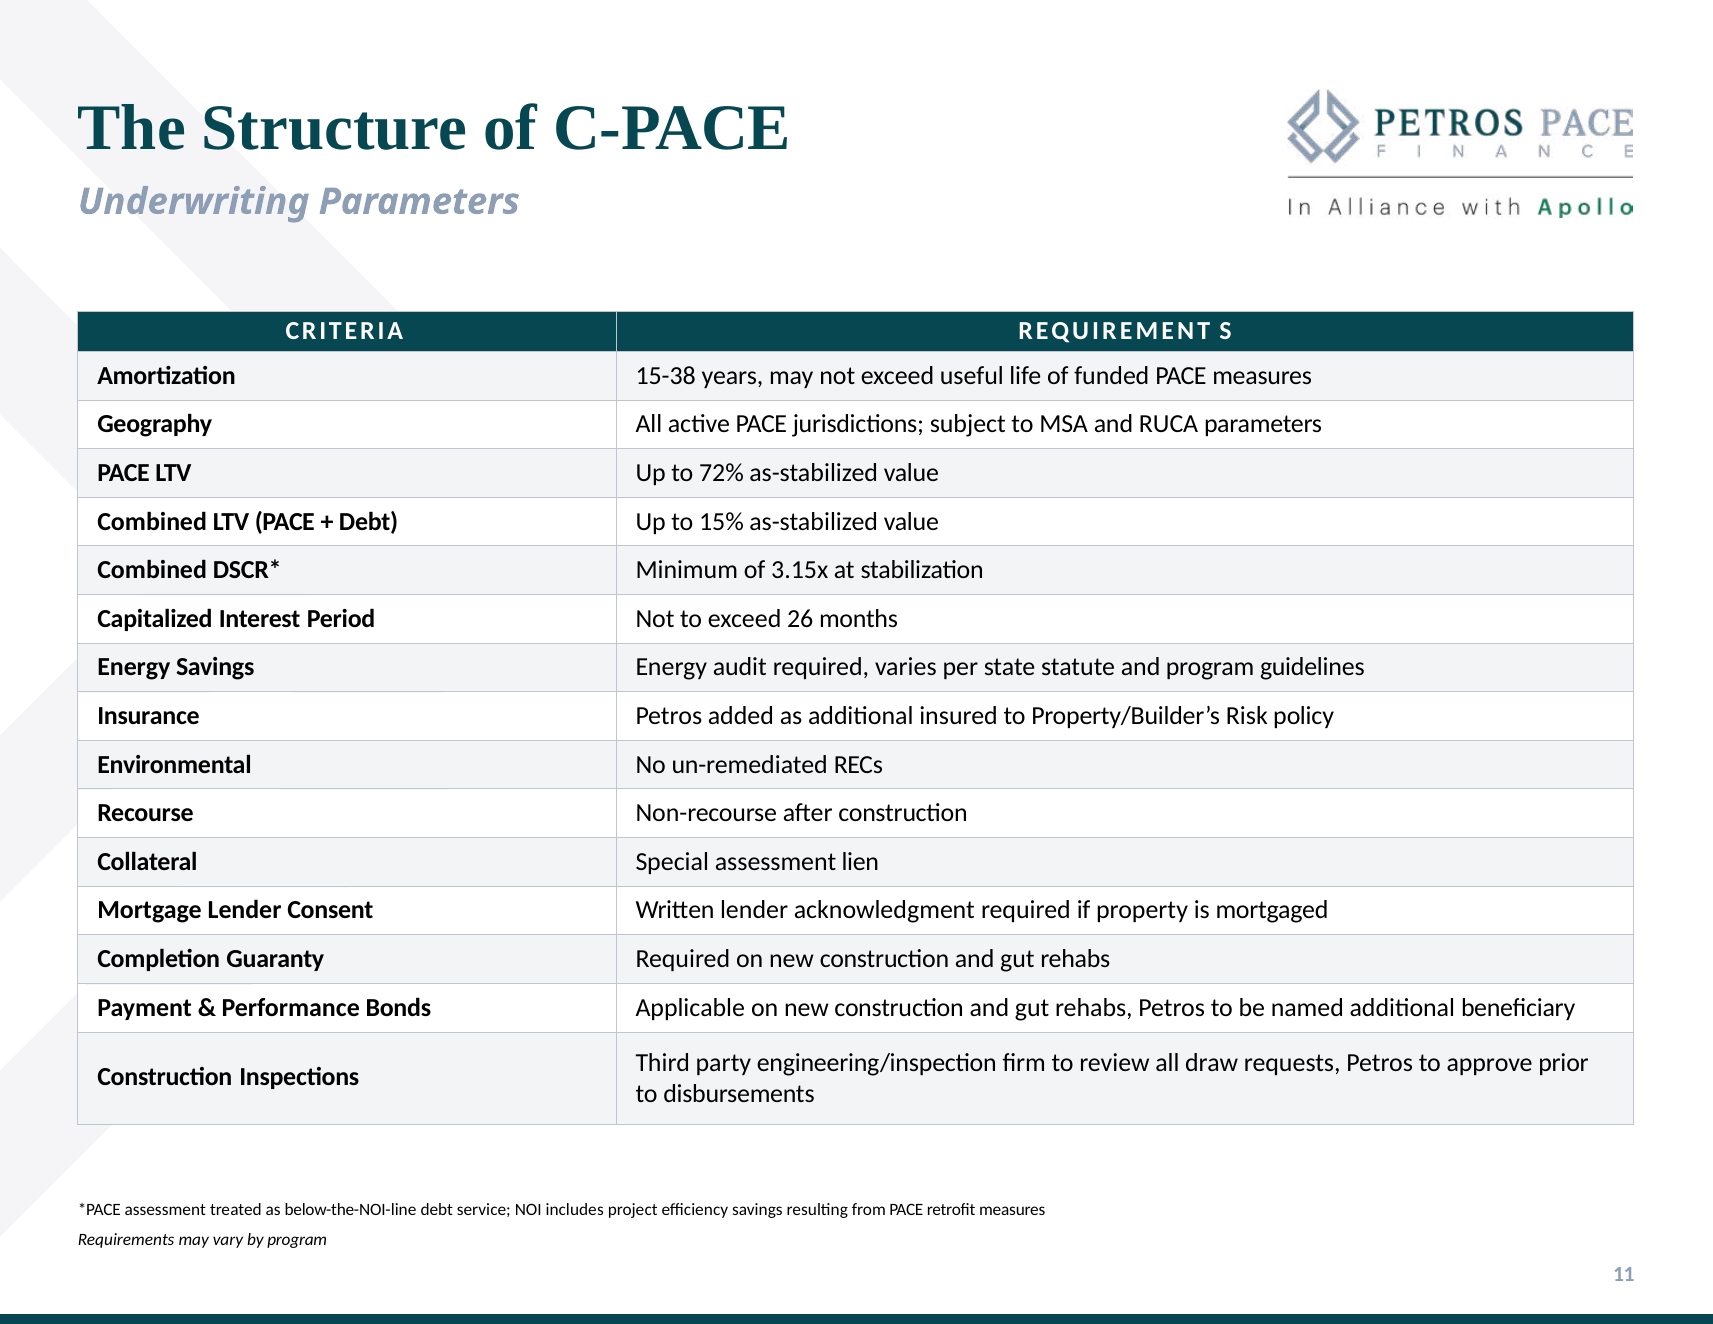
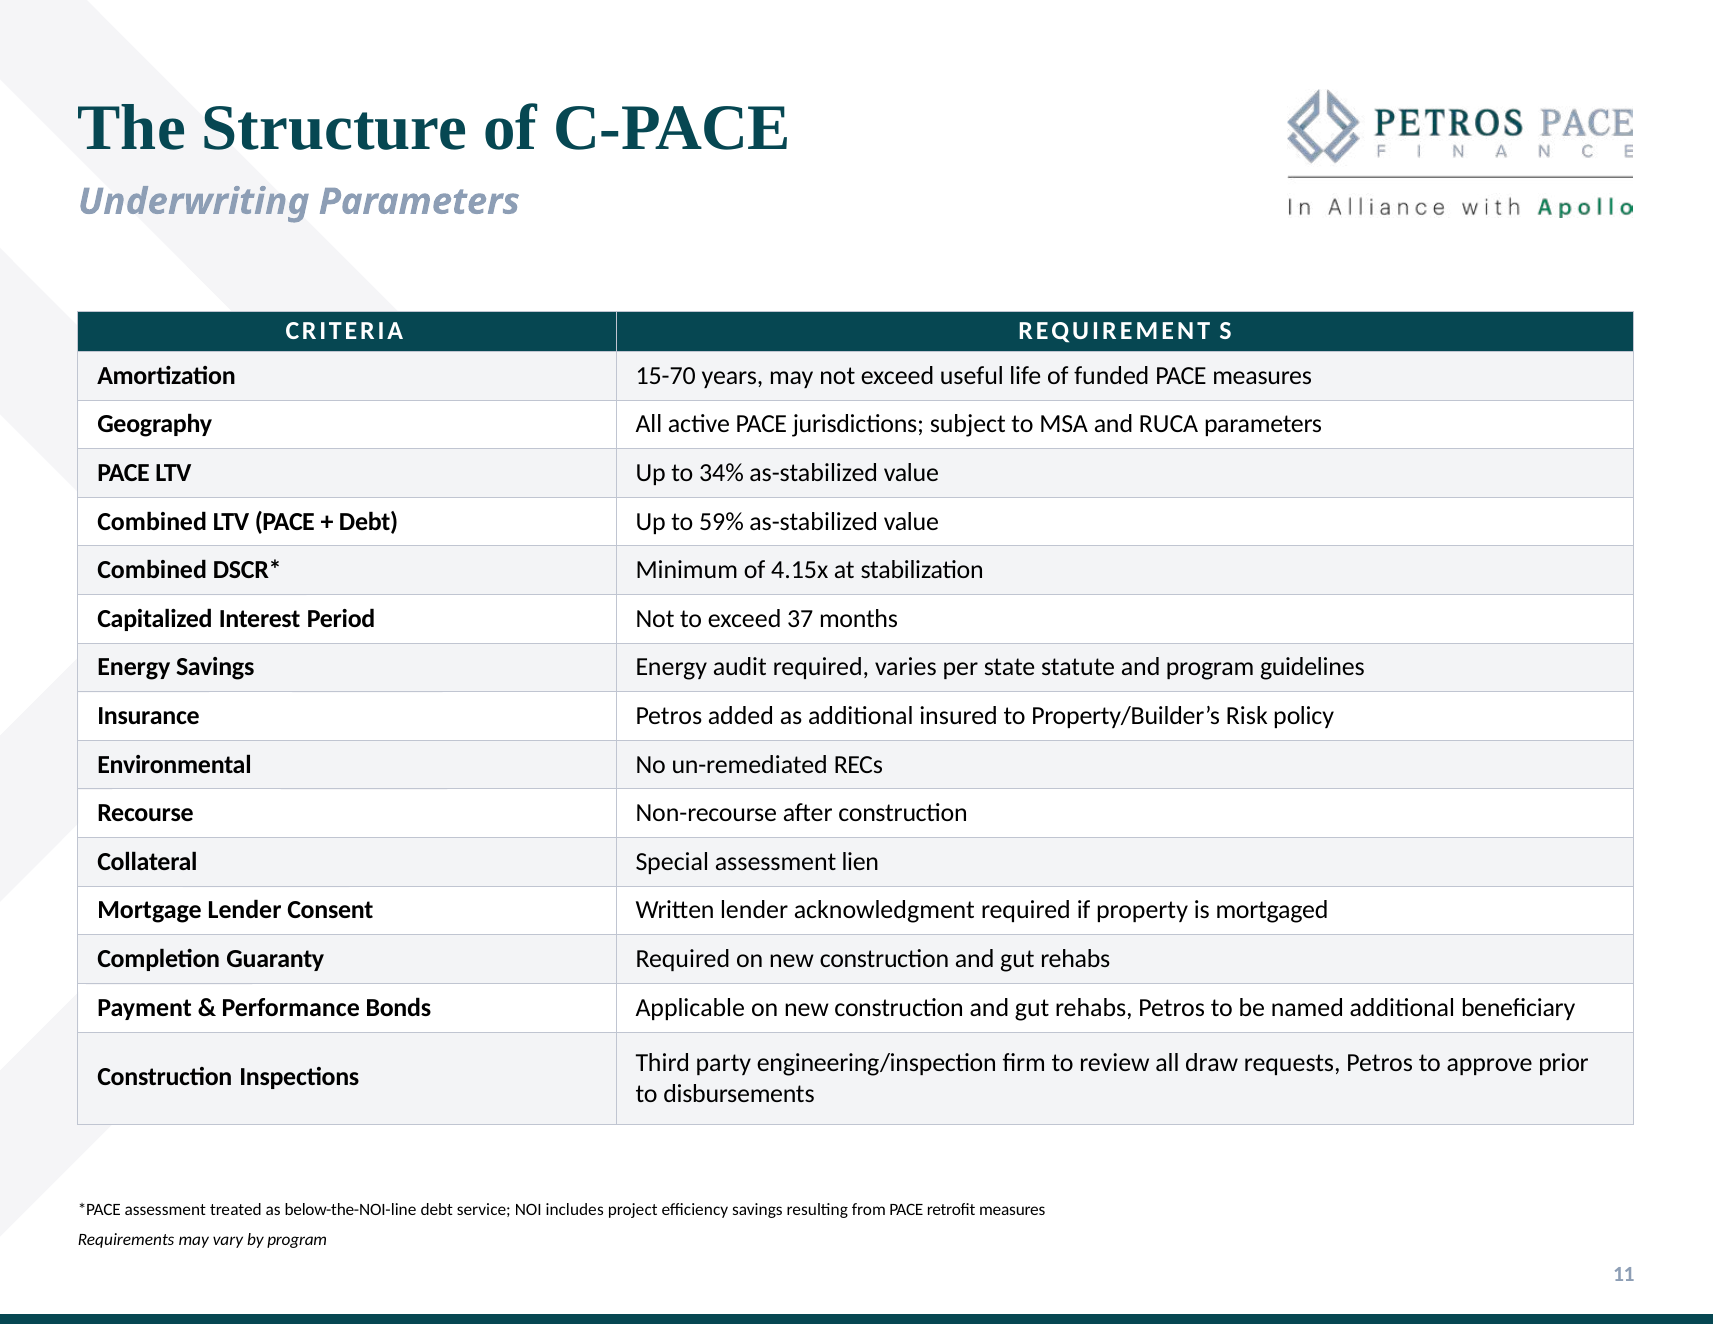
15-38: 15-38 -> 15-70
72%: 72% -> 34%
15%: 15% -> 59%
3.15x: 3.15x -> 4.15x
26: 26 -> 37
